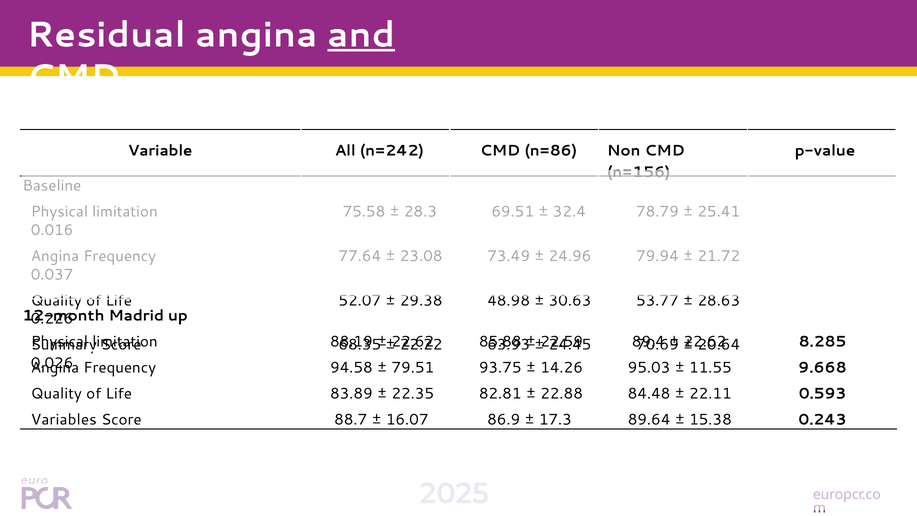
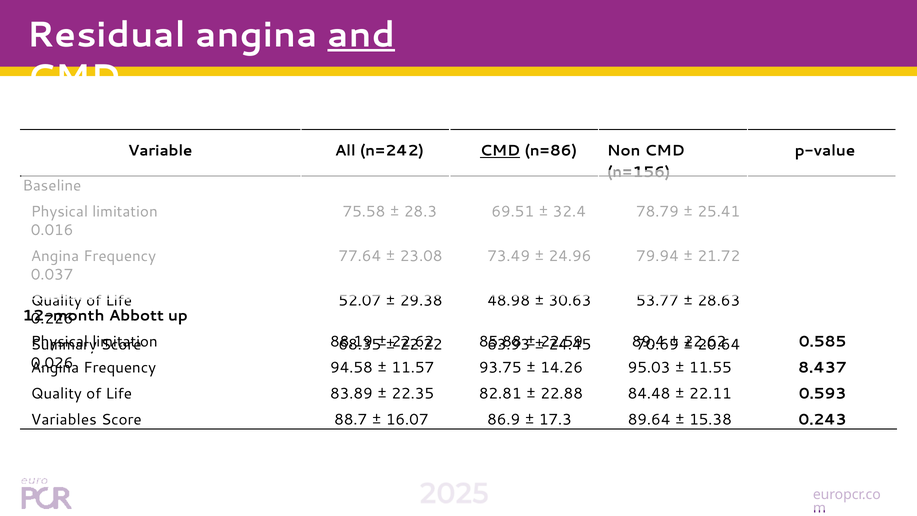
CMD at (500, 151) underline: none -> present
Madrid: Madrid -> Abbott
8.285: 8.285 -> 0.585
79.51: 79.51 -> 11.57
9.668: 9.668 -> 8.437
